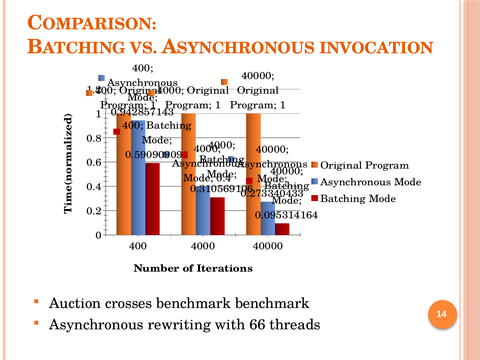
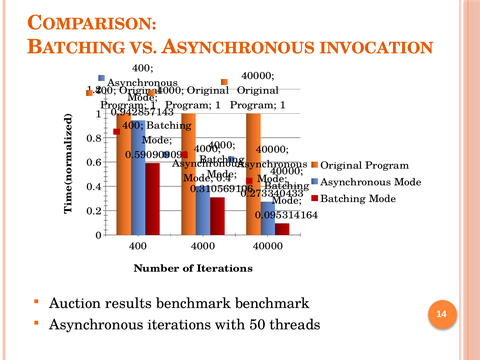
crosses: crosses -> results
Asynchronous rewriting: rewriting -> iterations
66: 66 -> 50
